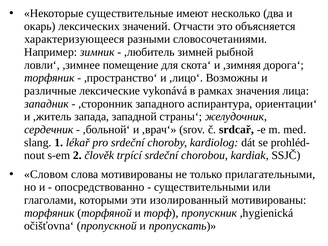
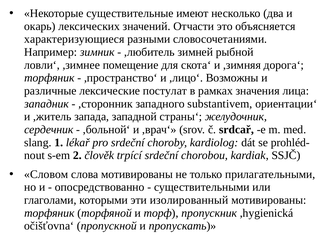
характеризующееся: характеризующееся -> характеризующиеся
vykonává: vykonává -> постулат
аспирантура: аспирантура -> substantivem
